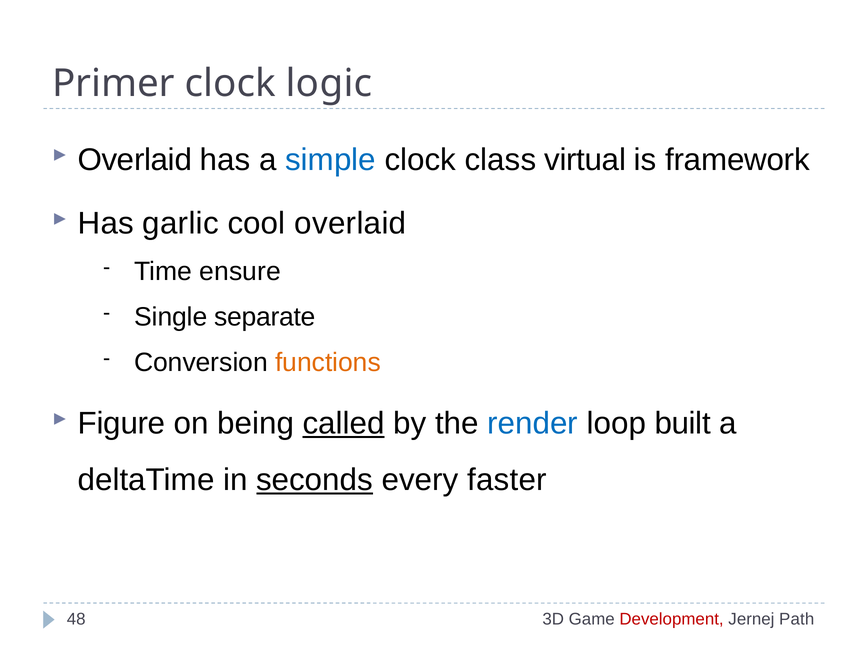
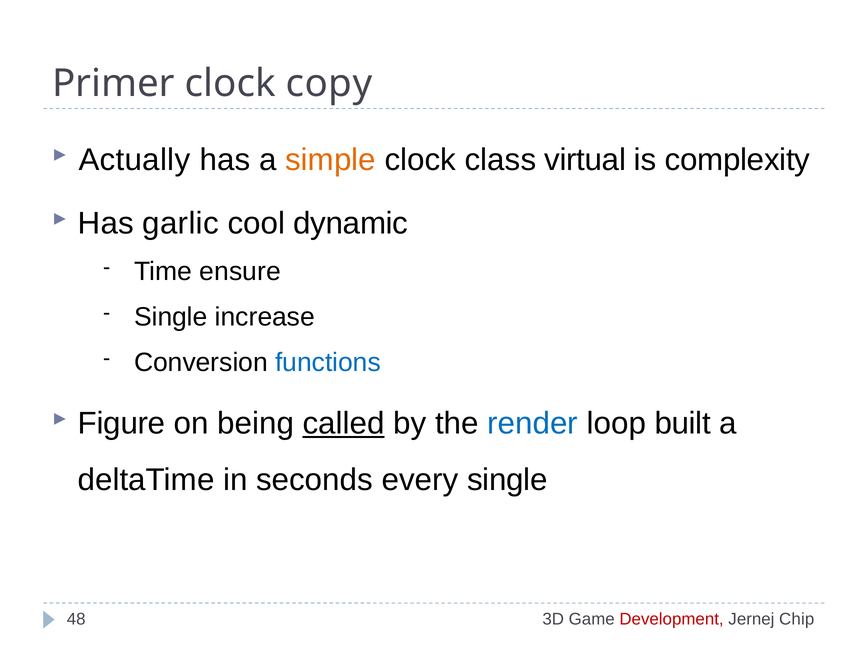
logic: logic -> copy
Overlaid at (135, 160): Overlaid -> Actually
simple colour: blue -> orange
framework: framework -> complexity
cool overlaid: overlaid -> dynamic
separate: separate -> increase
functions colour: orange -> blue
seconds underline: present -> none
every faster: faster -> single
Path: Path -> Chip
